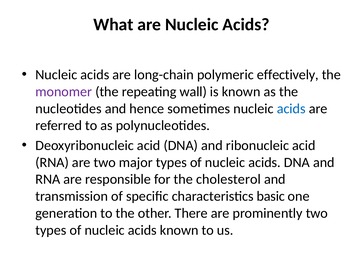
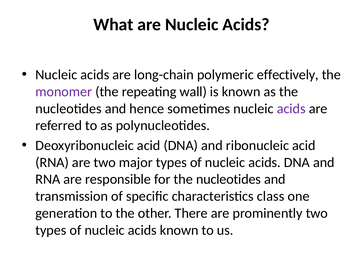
acids at (291, 109) colour: blue -> purple
for the cholesterol: cholesterol -> nucleotides
basic: basic -> class
